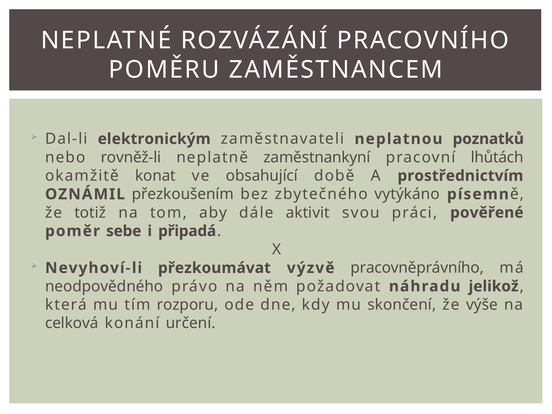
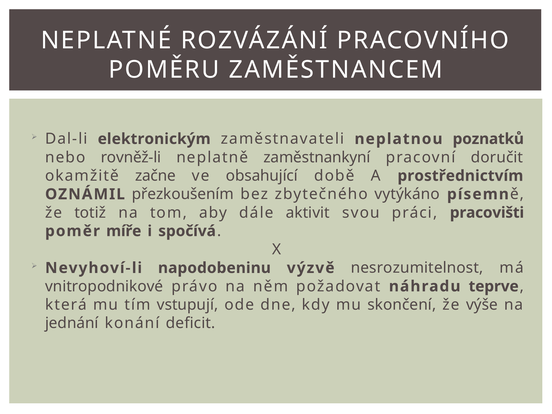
lhůtách: lhůtách -> doručit
konat: konat -> začne
pověřené: pověřené -> pracovišti
sebe: sebe -> míře
připadá: připadá -> spočívá
přezkoumávat: přezkoumávat -> napodobeninu
pracovněprávního: pracovněprávního -> nesrozumitelnost
neodpovědného: neodpovědného -> vnitropodnikové
jelikož: jelikož -> teprve
rozporu: rozporu -> vstupují
celková: celková -> jednání
určení: určení -> deficit
